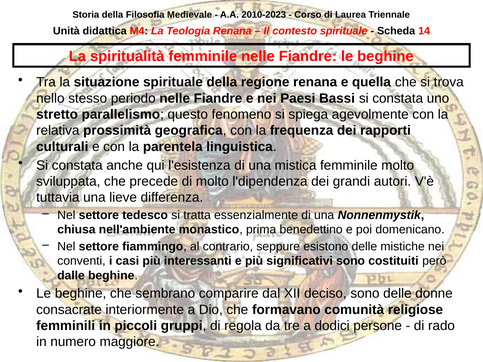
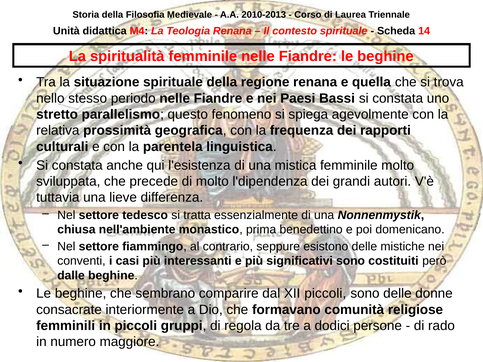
2010-2023: 2010-2023 -> 2010-2013
XII deciso: deciso -> piccoli
